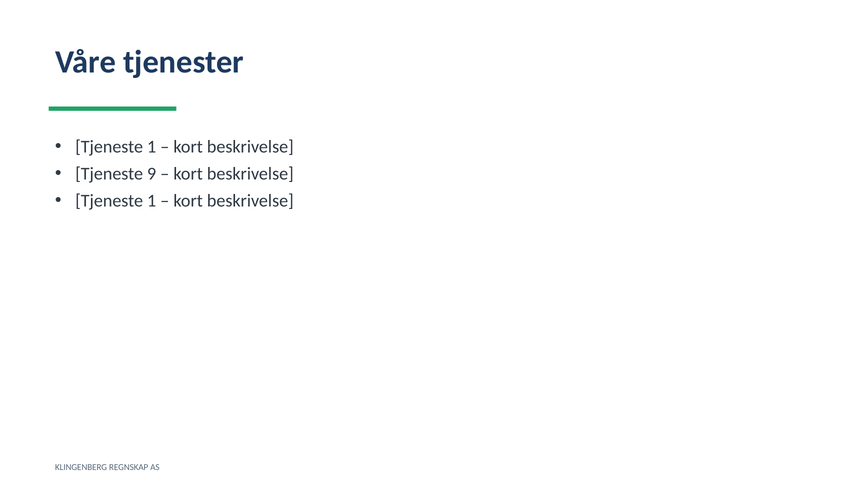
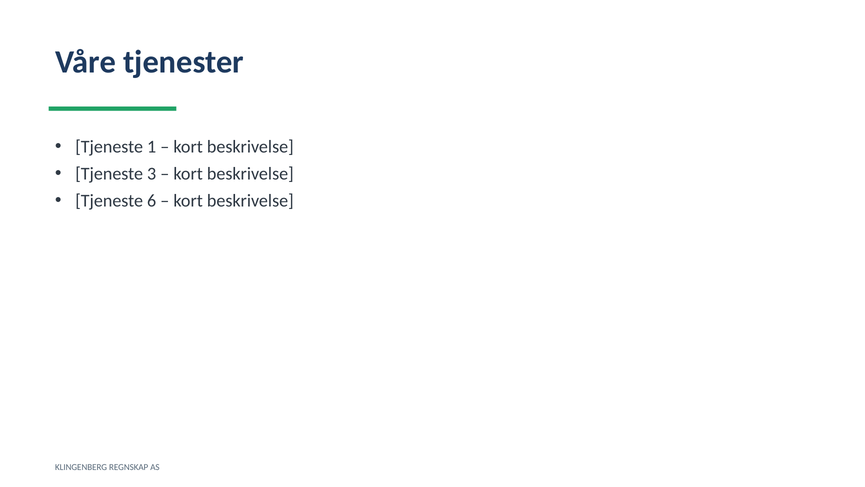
9: 9 -> 3
1 at (152, 201): 1 -> 6
